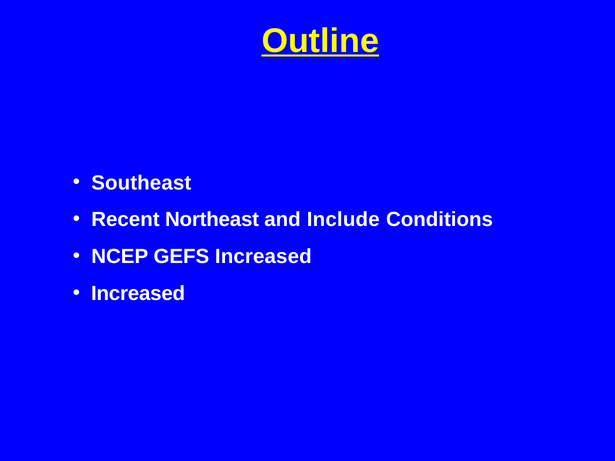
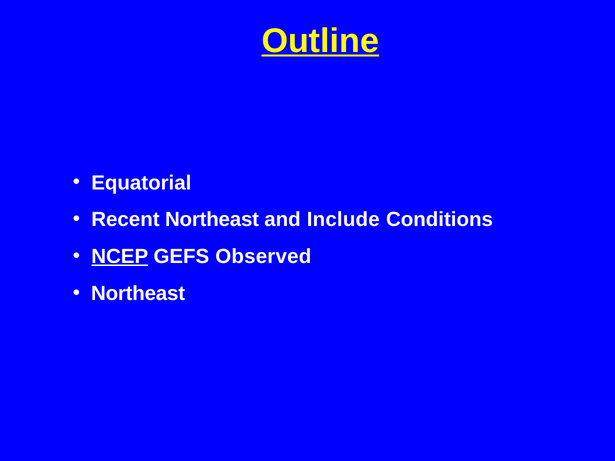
Southeast: Southeast -> Equatorial
NCEP underline: none -> present
GEFS Increased: Increased -> Observed
Increased at (138, 294): Increased -> Northeast
